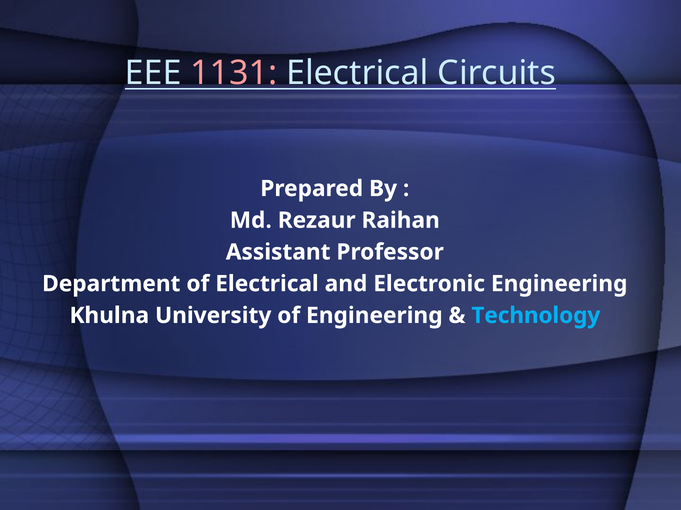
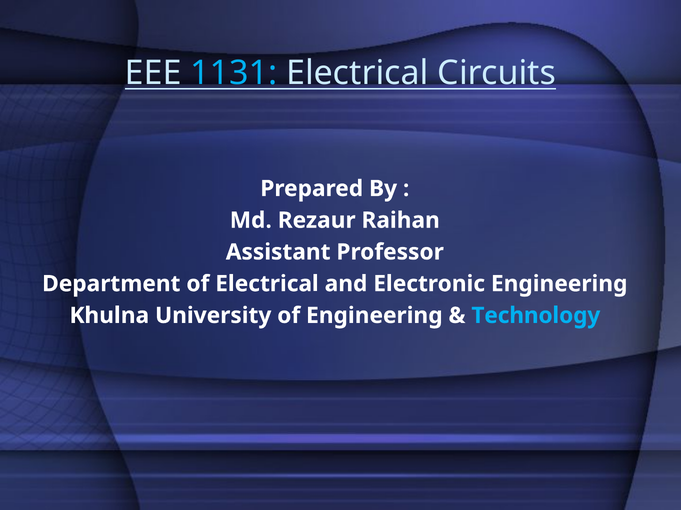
1131 colour: pink -> light blue
